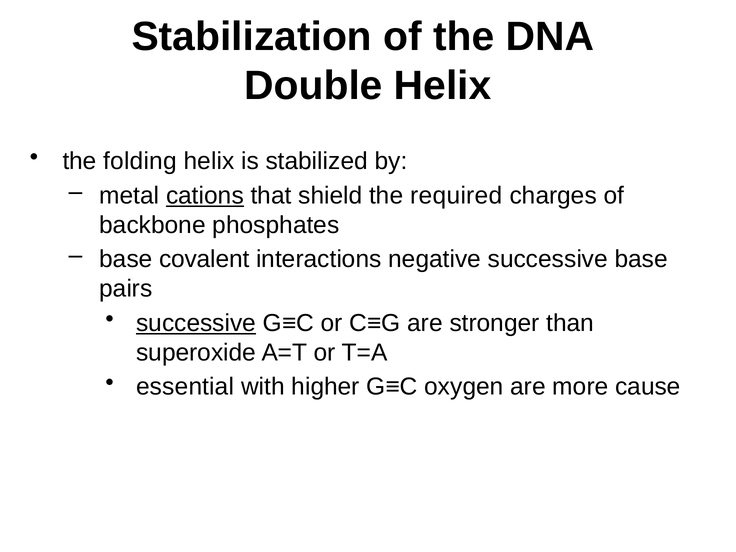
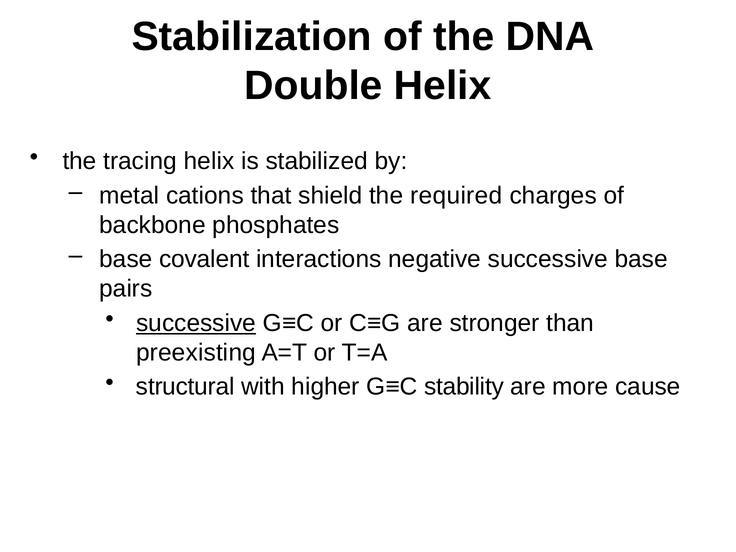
folding: folding -> tracing
cations underline: present -> none
superoxide: superoxide -> preexisting
essential: essential -> structural
oxygen: oxygen -> stability
